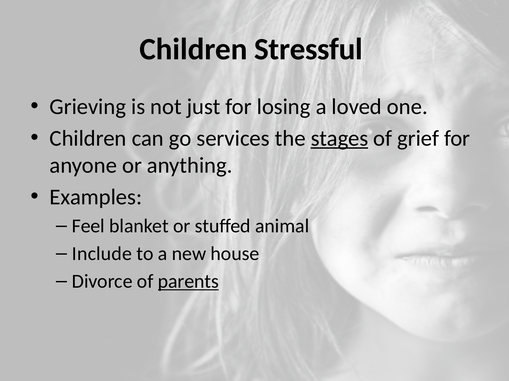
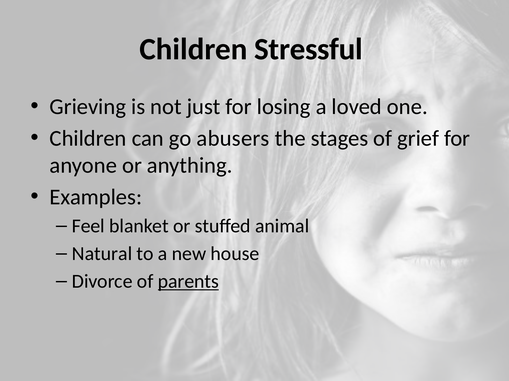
services: services -> abusers
stages underline: present -> none
Include: Include -> Natural
